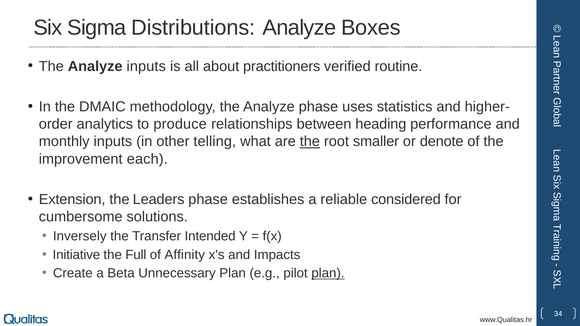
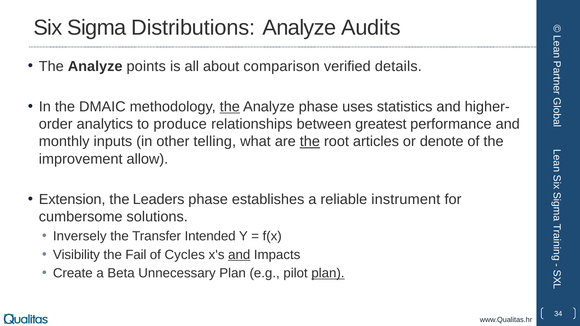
Boxes: Boxes -> Audits
Analyze inputs: inputs -> points
practitioners: practitioners -> comparison
routine: routine -> details
the at (230, 107) underline: none -> present
heading: heading -> greatest
smaller: smaller -> articles
each: each -> allow
considered: considered -> instrument
Initiative: Initiative -> Visibility
Full: Full -> Fail
Affinity: Affinity -> Cycles
and at (239, 255) underline: none -> present
